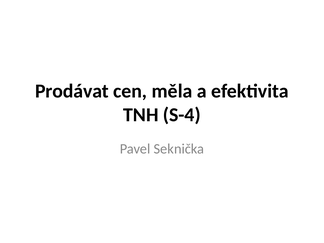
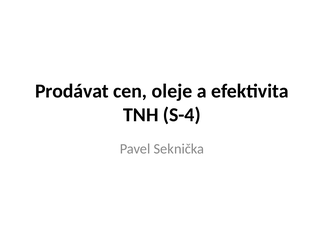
měla: měla -> oleje
